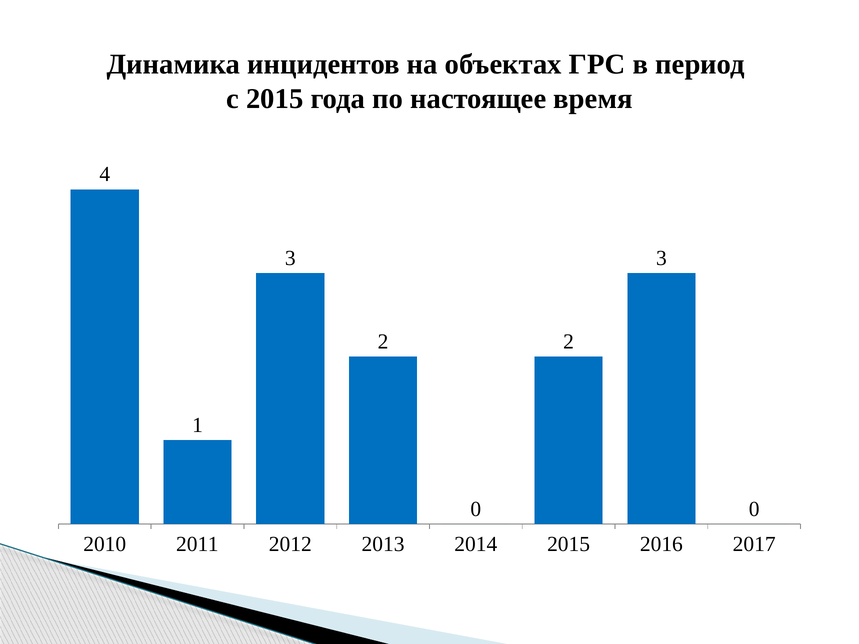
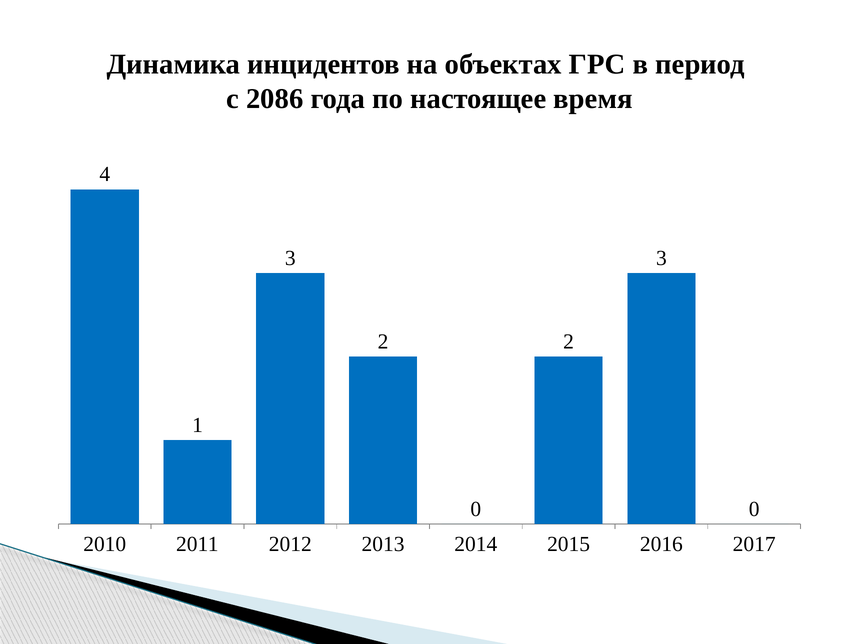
с 2015: 2015 -> 2086
